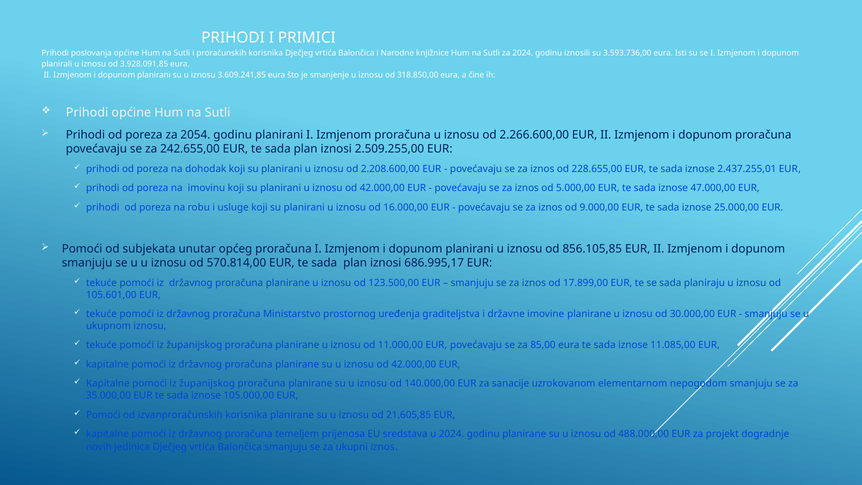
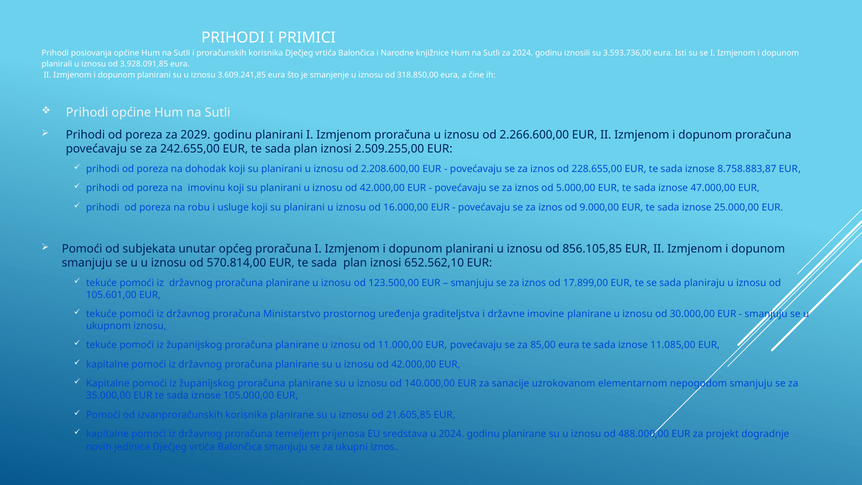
2054: 2054 -> 2029
2.437.255,01: 2.437.255,01 -> 8.758.883,87
686.995,17: 686.995,17 -> 652.562,10
